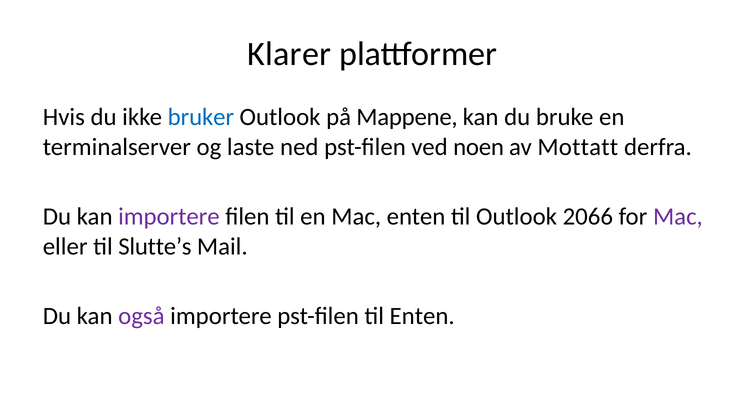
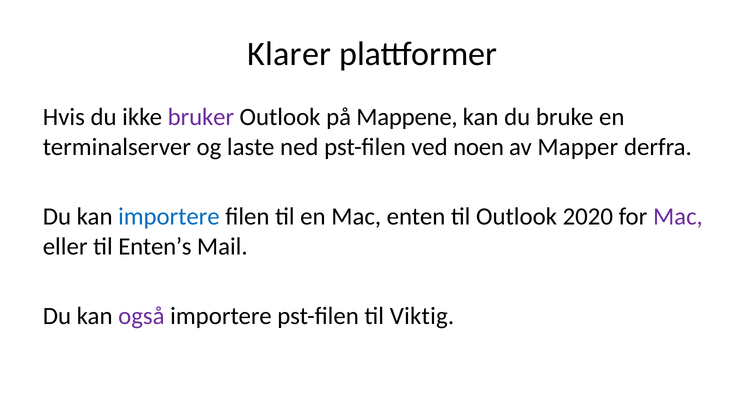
bruker colour: blue -> purple
Mottatt: Mottatt -> Mapper
importere at (169, 217) colour: purple -> blue
2066: 2066 -> 2020
Slutte’s: Slutte’s -> Enten’s
til Enten: Enten -> Viktig
